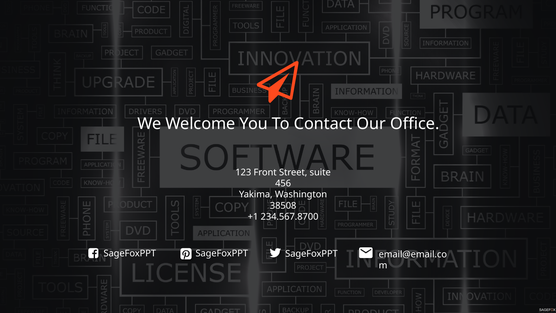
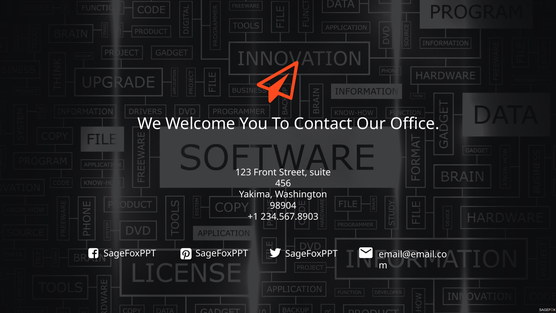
38508: 38508 -> 98904
234.567.8700: 234.567.8700 -> 234.567.8903
